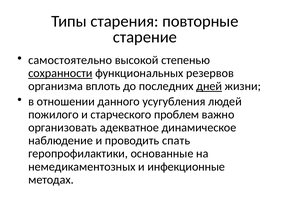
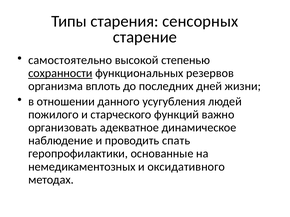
повторные: повторные -> сенсорных
дней underline: present -> none
проблем: проблем -> функций
инфекционные: инфекционные -> оксидативного
